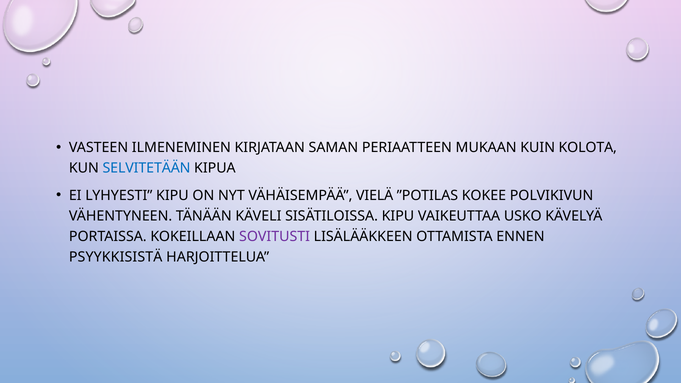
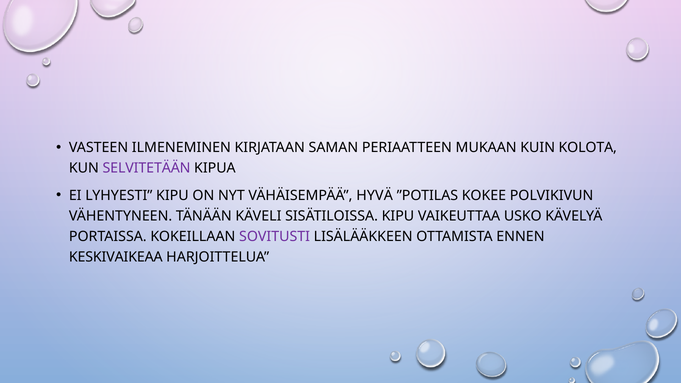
SELVITETÄÄN colour: blue -> purple
VIELÄ: VIELÄ -> HYVÄ
PSYYKKISISTÄ: PSYYKKISISTÄ -> KESKIVAIKEAA
